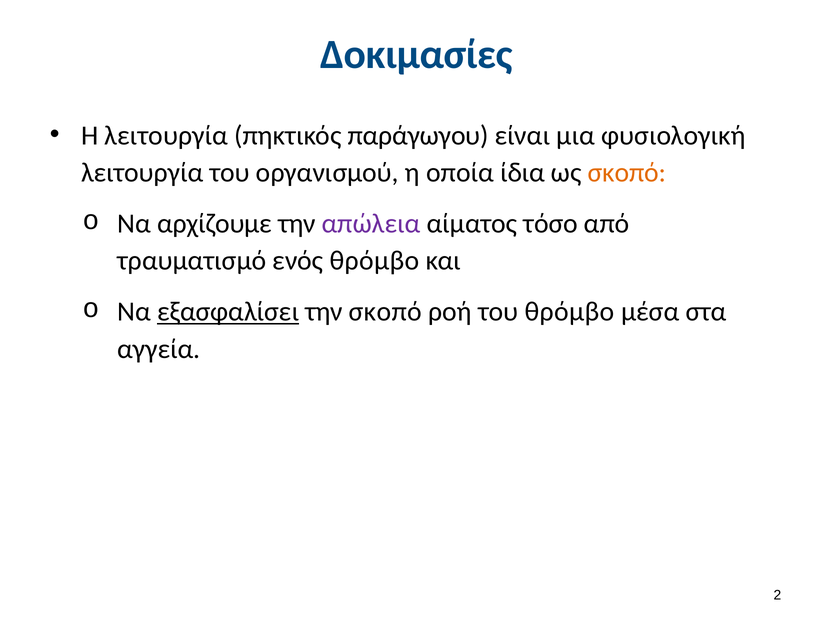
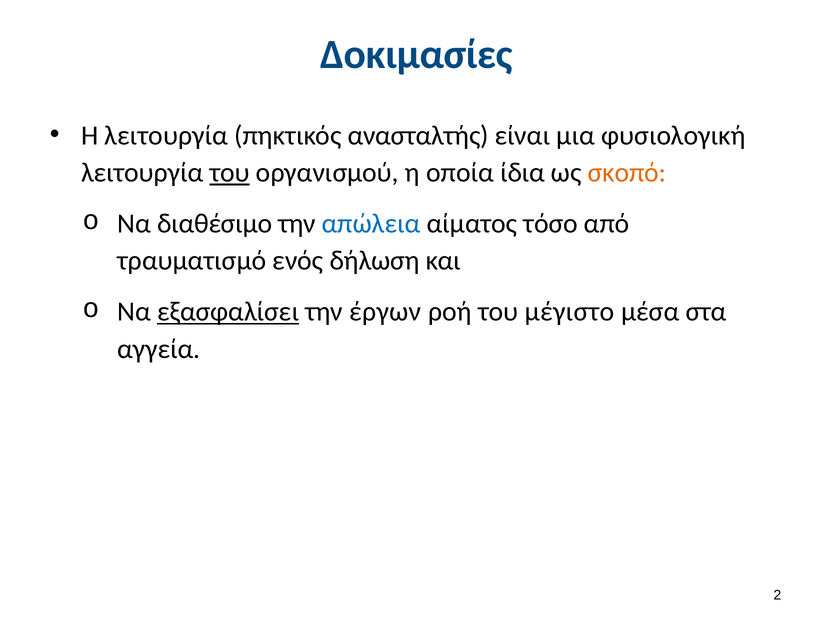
παράγωγου: παράγωγου -> ανασταλτής
του at (230, 173) underline: none -> present
αρχίζουμε: αρχίζουμε -> διαθέσιμο
απώλεια colour: purple -> blue
ενός θρόμβο: θρόμβο -> δήλωση
την σκοπό: σκοπό -> έργων
του θρόμβο: θρόμβο -> μέγιστο
